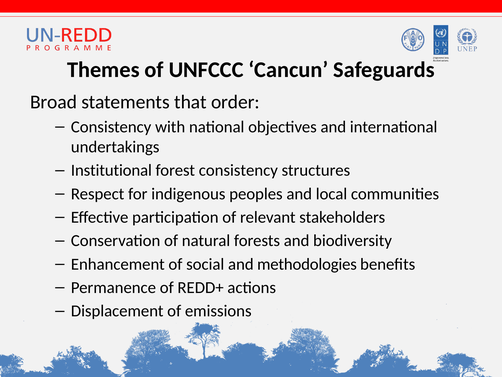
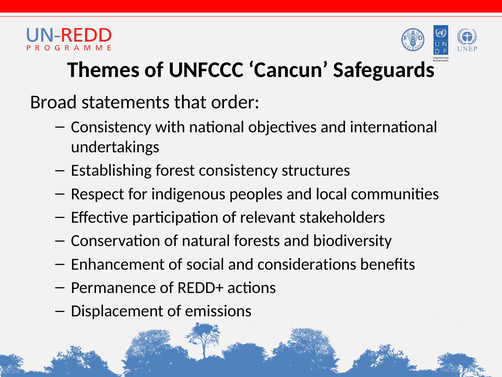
Institutional: Institutional -> Establishing
methodologies: methodologies -> considerations
